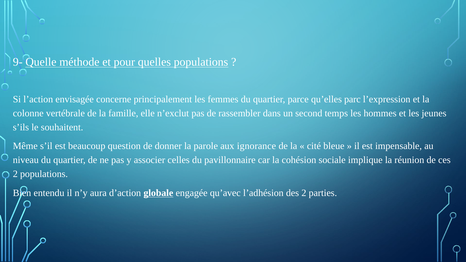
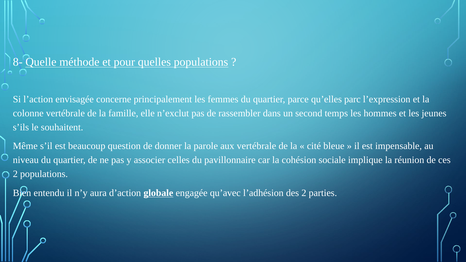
9-: 9- -> 8-
aux ignorance: ignorance -> vertébrale
